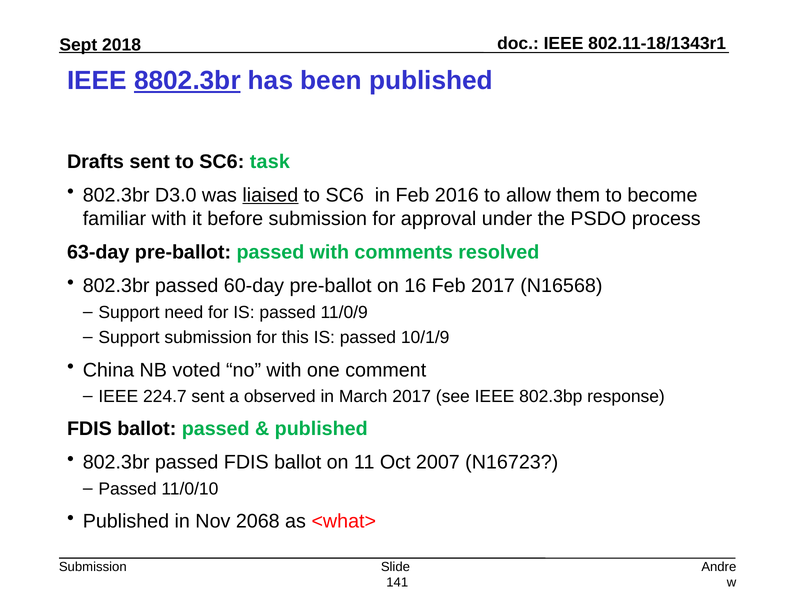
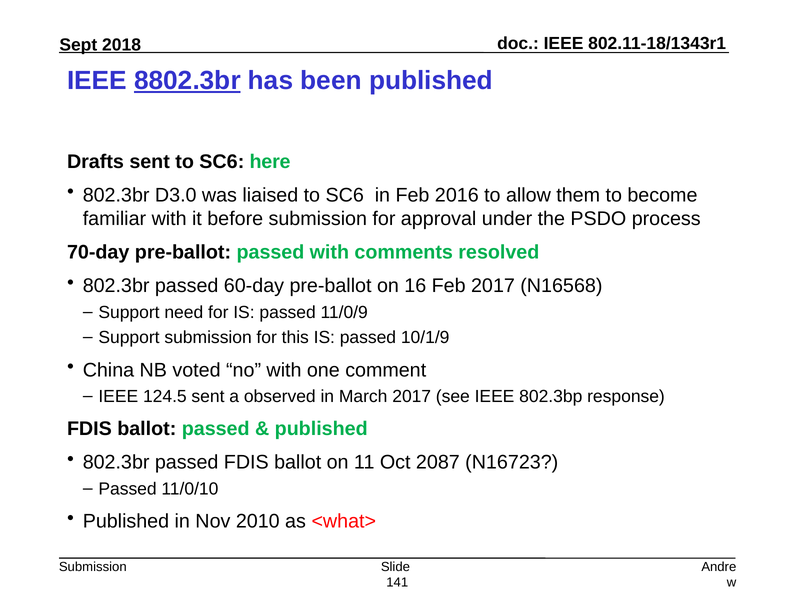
task: task -> here
liaised underline: present -> none
63-day: 63-day -> 70-day
224.7: 224.7 -> 124.5
2007: 2007 -> 2087
2068: 2068 -> 2010
